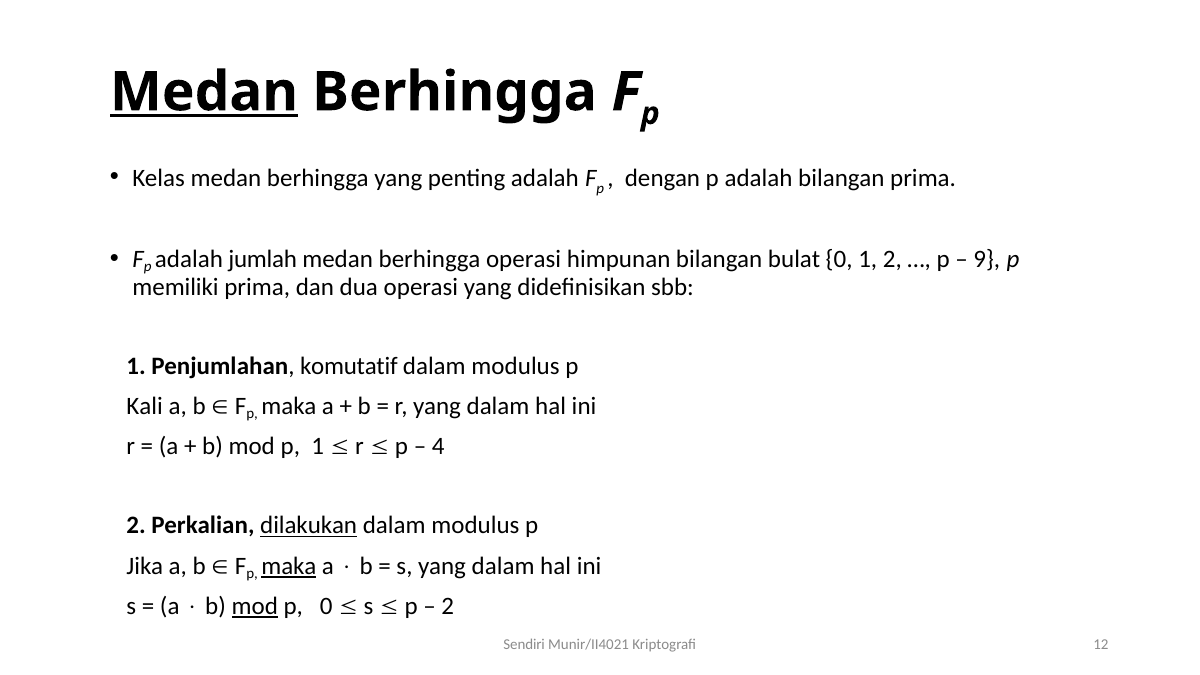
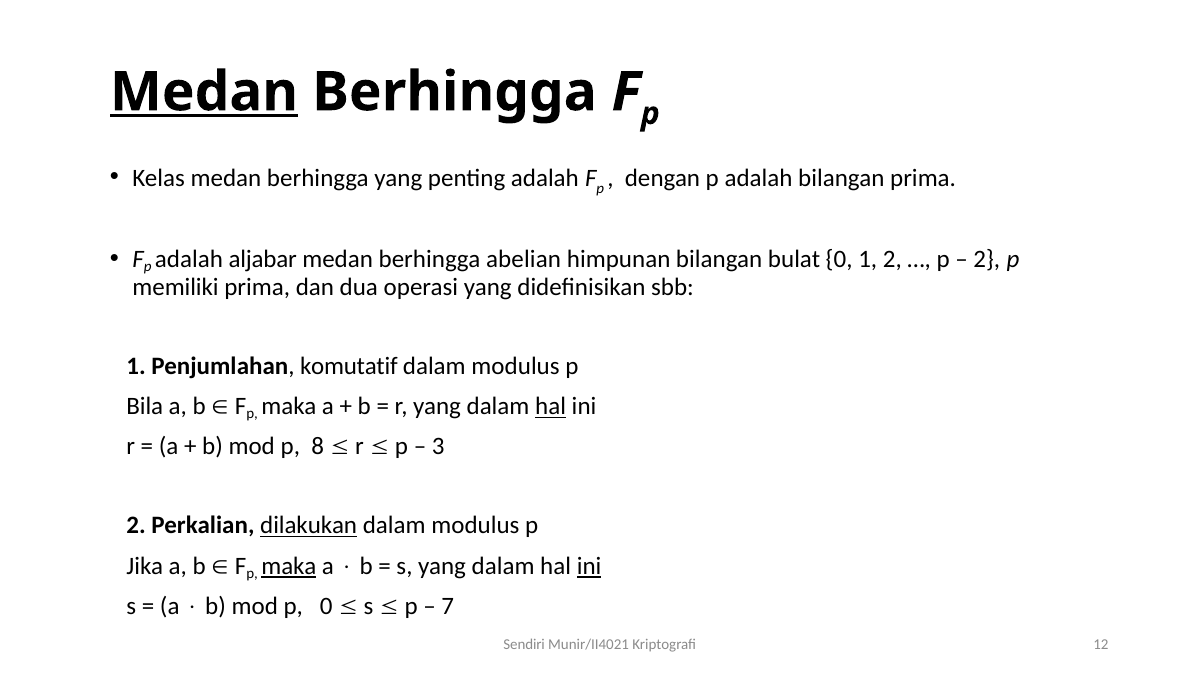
jumlah: jumlah -> aljabar
berhingga operasi: operasi -> abelian
9 at (987, 260): 9 -> 2
Kali: Kali -> Bila
hal at (551, 407) underline: none -> present
p 1: 1 -> 8
4: 4 -> 3
ini at (589, 566) underline: none -> present
mod at (255, 606) underline: present -> none
2 at (448, 606): 2 -> 7
